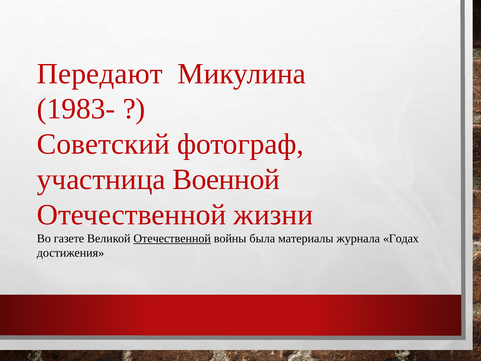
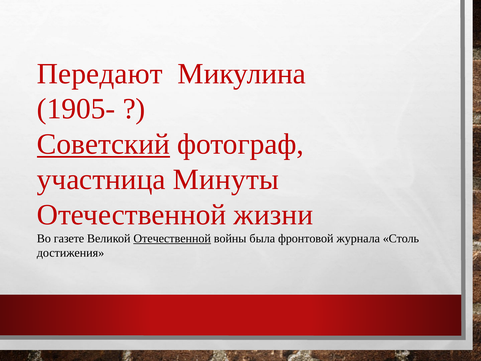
1983-: 1983- -> 1905-
Советский underline: none -> present
Военной: Военной -> Минуты
материалы: материалы -> фронтовой
Годах: Годах -> Столь
